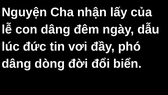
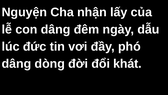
biển: biển -> khát
